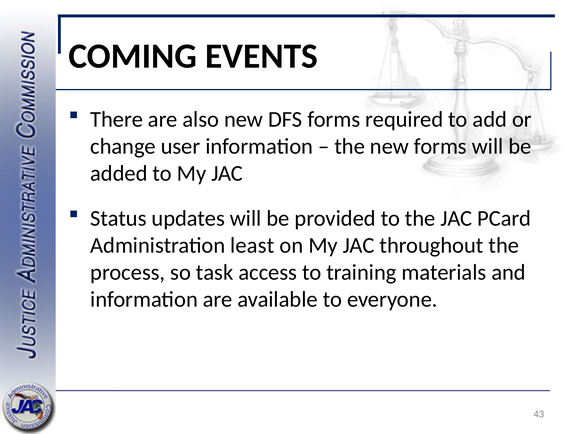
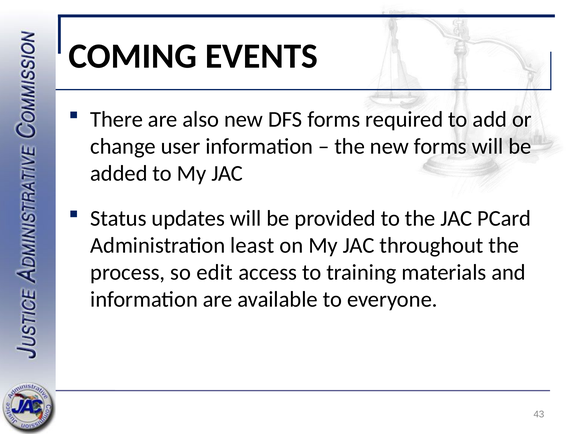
task: task -> edit
